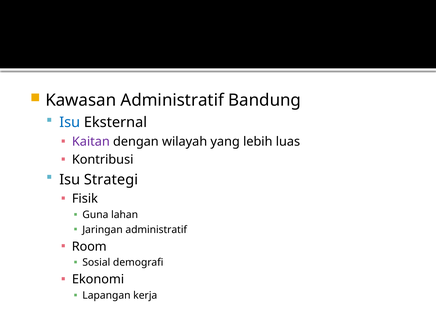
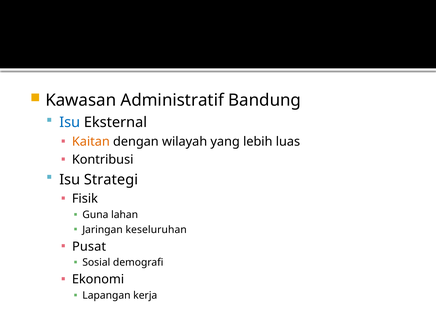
Kaitan colour: purple -> orange
Jaringan administratif: administratif -> keseluruhan
Room: Room -> Pusat
